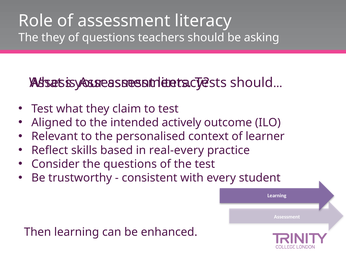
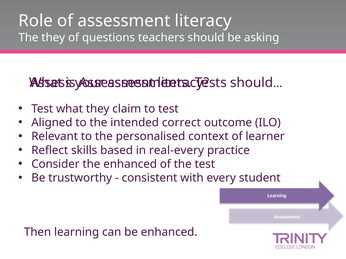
actively: actively -> correct
the questions: questions -> enhanced
